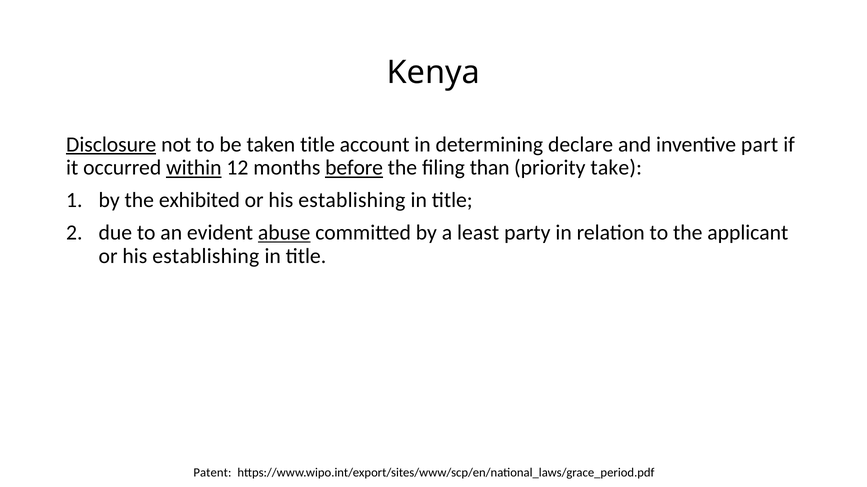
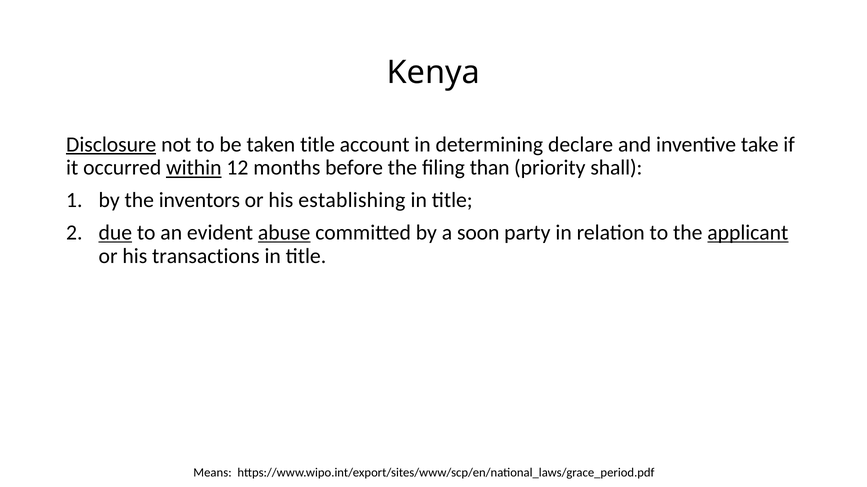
part: part -> take
before underline: present -> none
take: take -> shall
exhibited: exhibited -> inventors
due underline: none -> present
least: least -> soon
applicant underline: none -> present
establishing at (206, 256): establishing -> transactions
Patent: Patent -> Means
